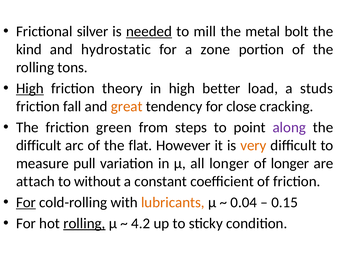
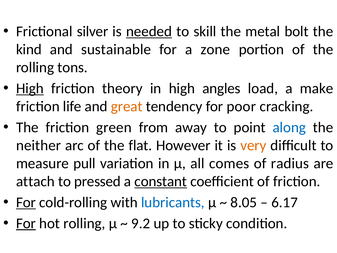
mill: mill -> skill
hydrostatic: hydrostatic -> sustainable
better: better -> angles
studs: studs -> make
fall: fall -> life
close: close -> poor
steps: steps -> away
along colour: purple -> blue
difficult at (39, 145): difficult -> neither
all longer: longer -> comes
of longer: longer -> radius
without: without -> pressed
constant underline: none -> present
lubricants colour: orange -> blue
0.04: 0.04 -> 8.05
0.15: 0.15 -> 6.17
For at (26, 223) underline: none -> present
rolling at (84, 223) underline: present -> none
4.2: 4.2 -> 9.2
